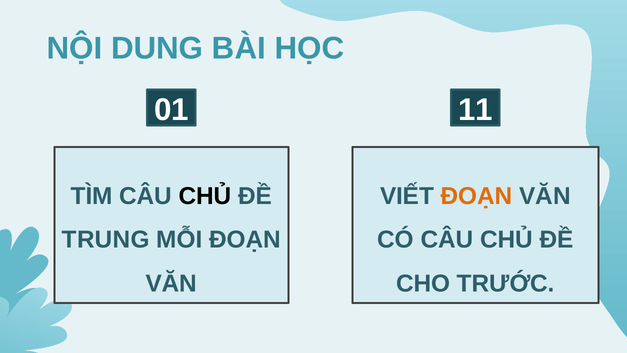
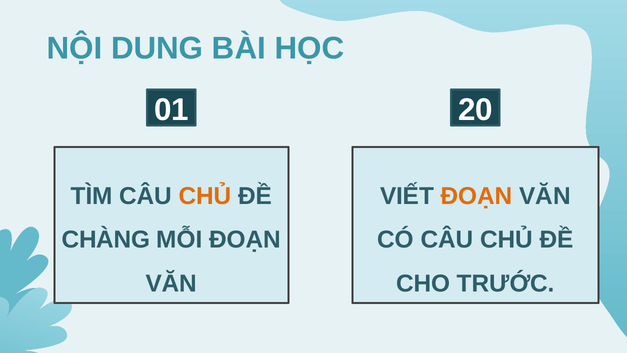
11: 11 -> 20
CHỦ at (205, 196) colour: black -> orange
TRUNG: TRUNG -> CHÀNG
